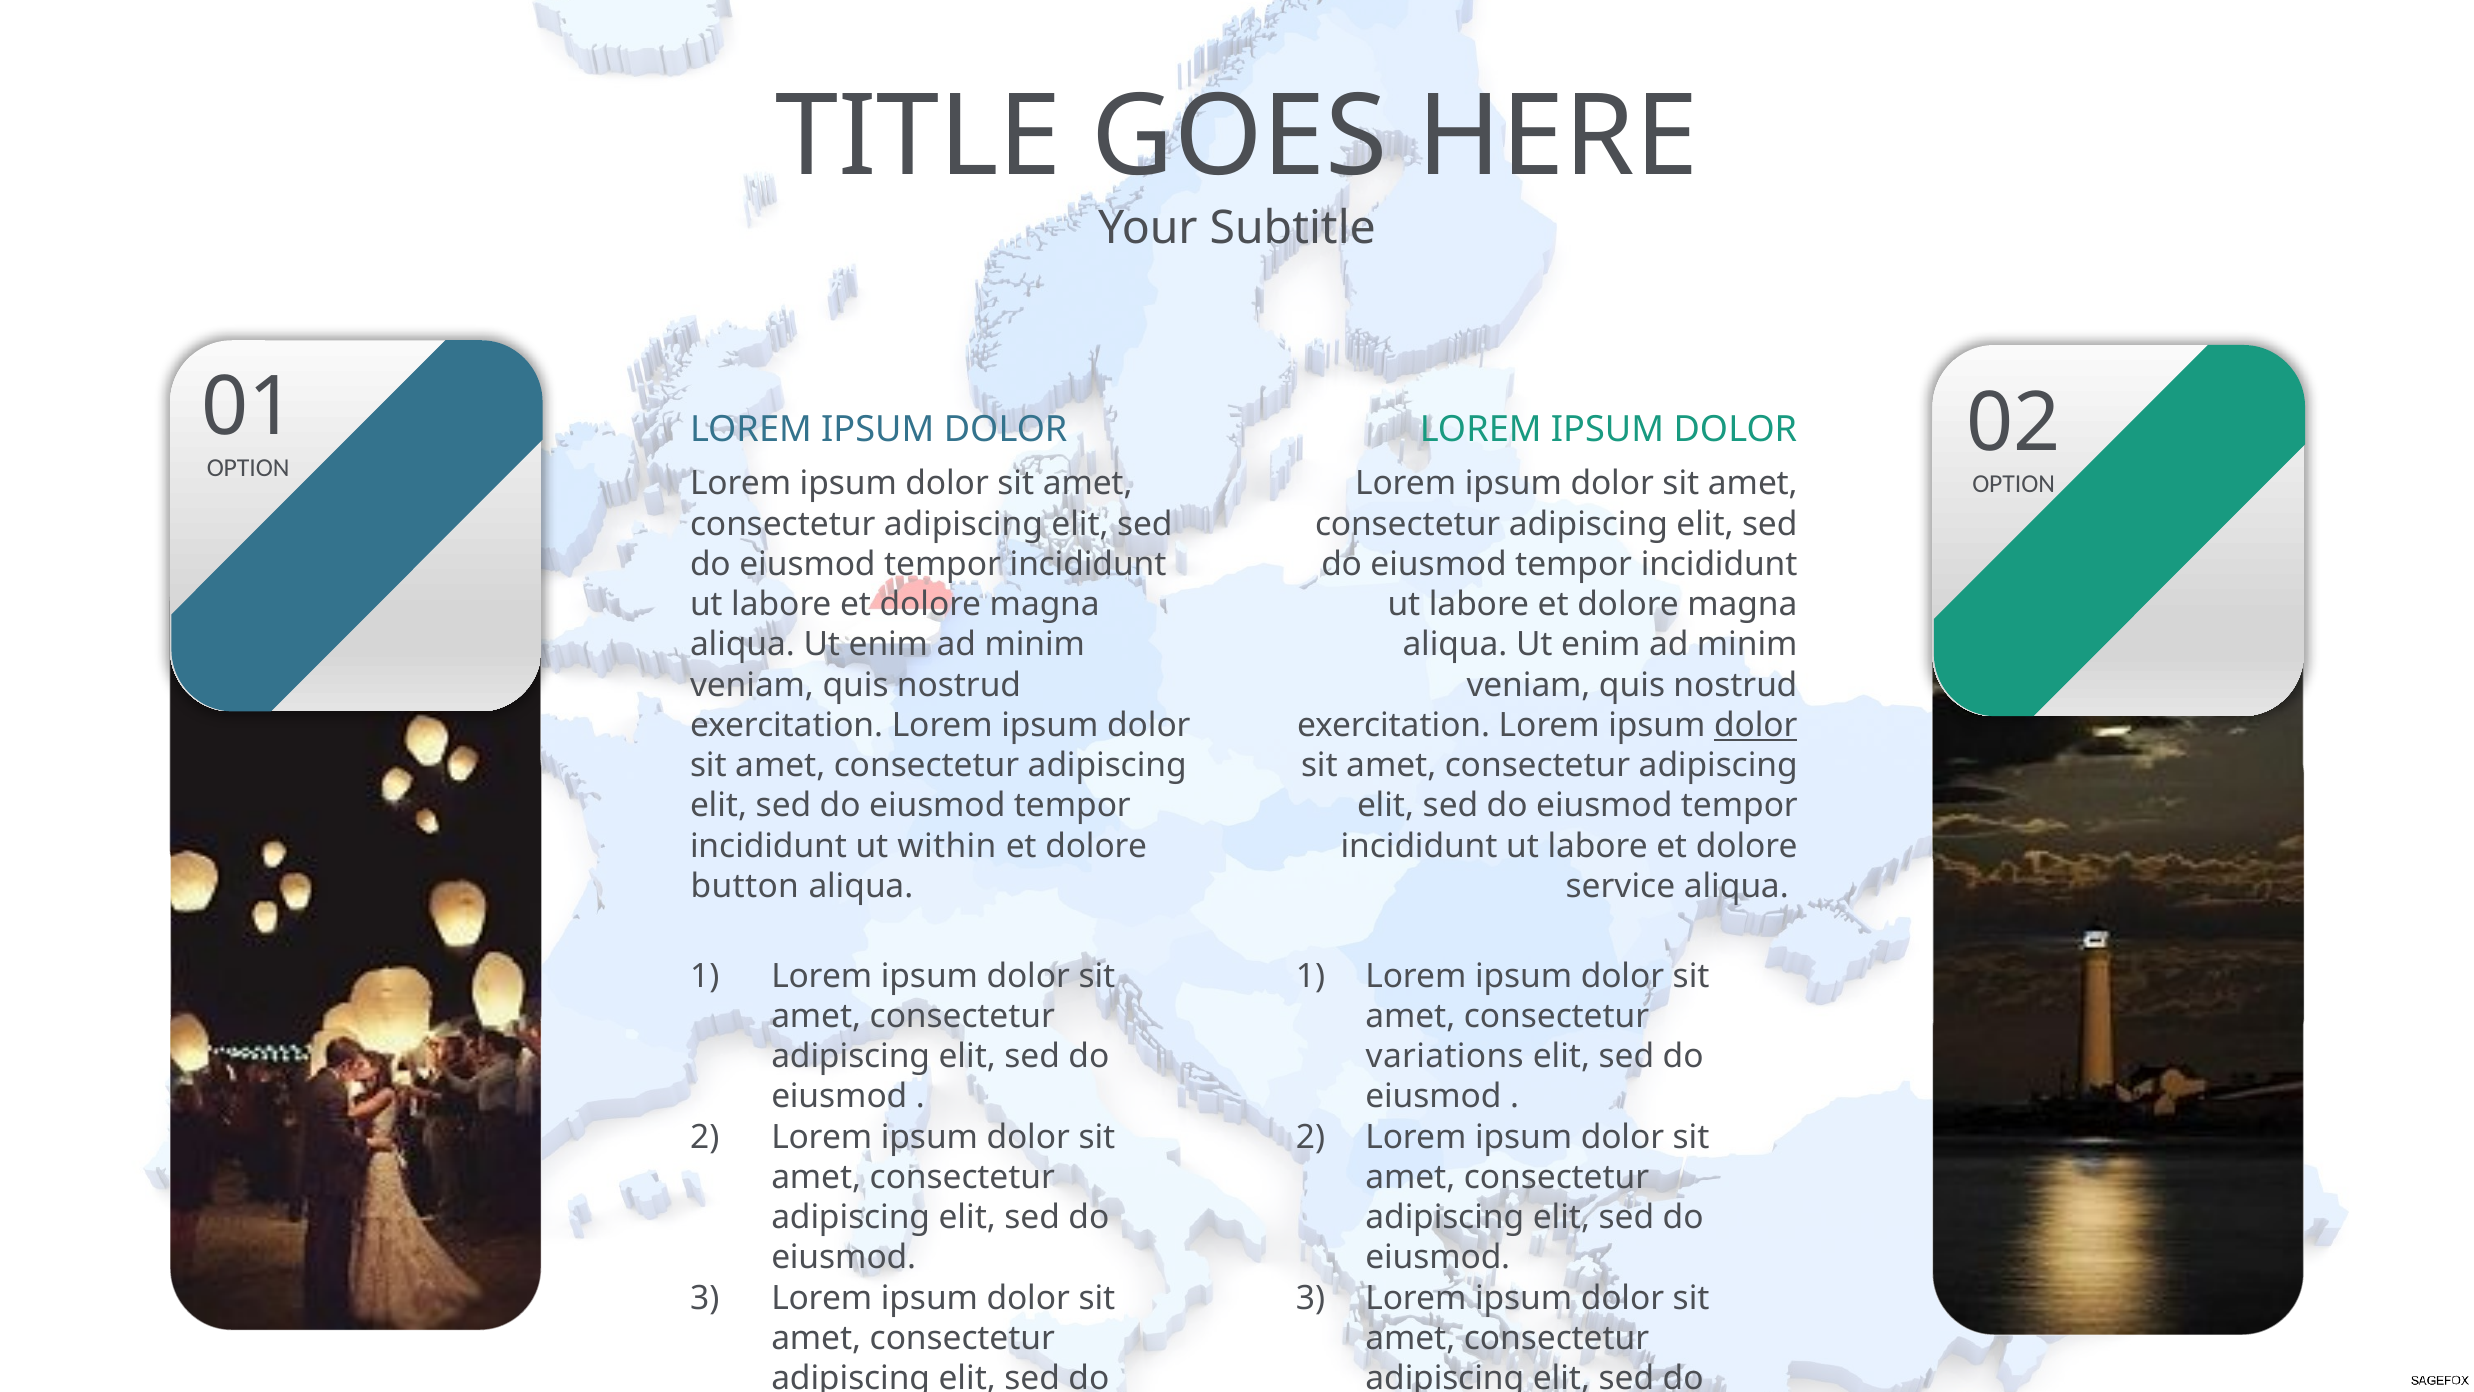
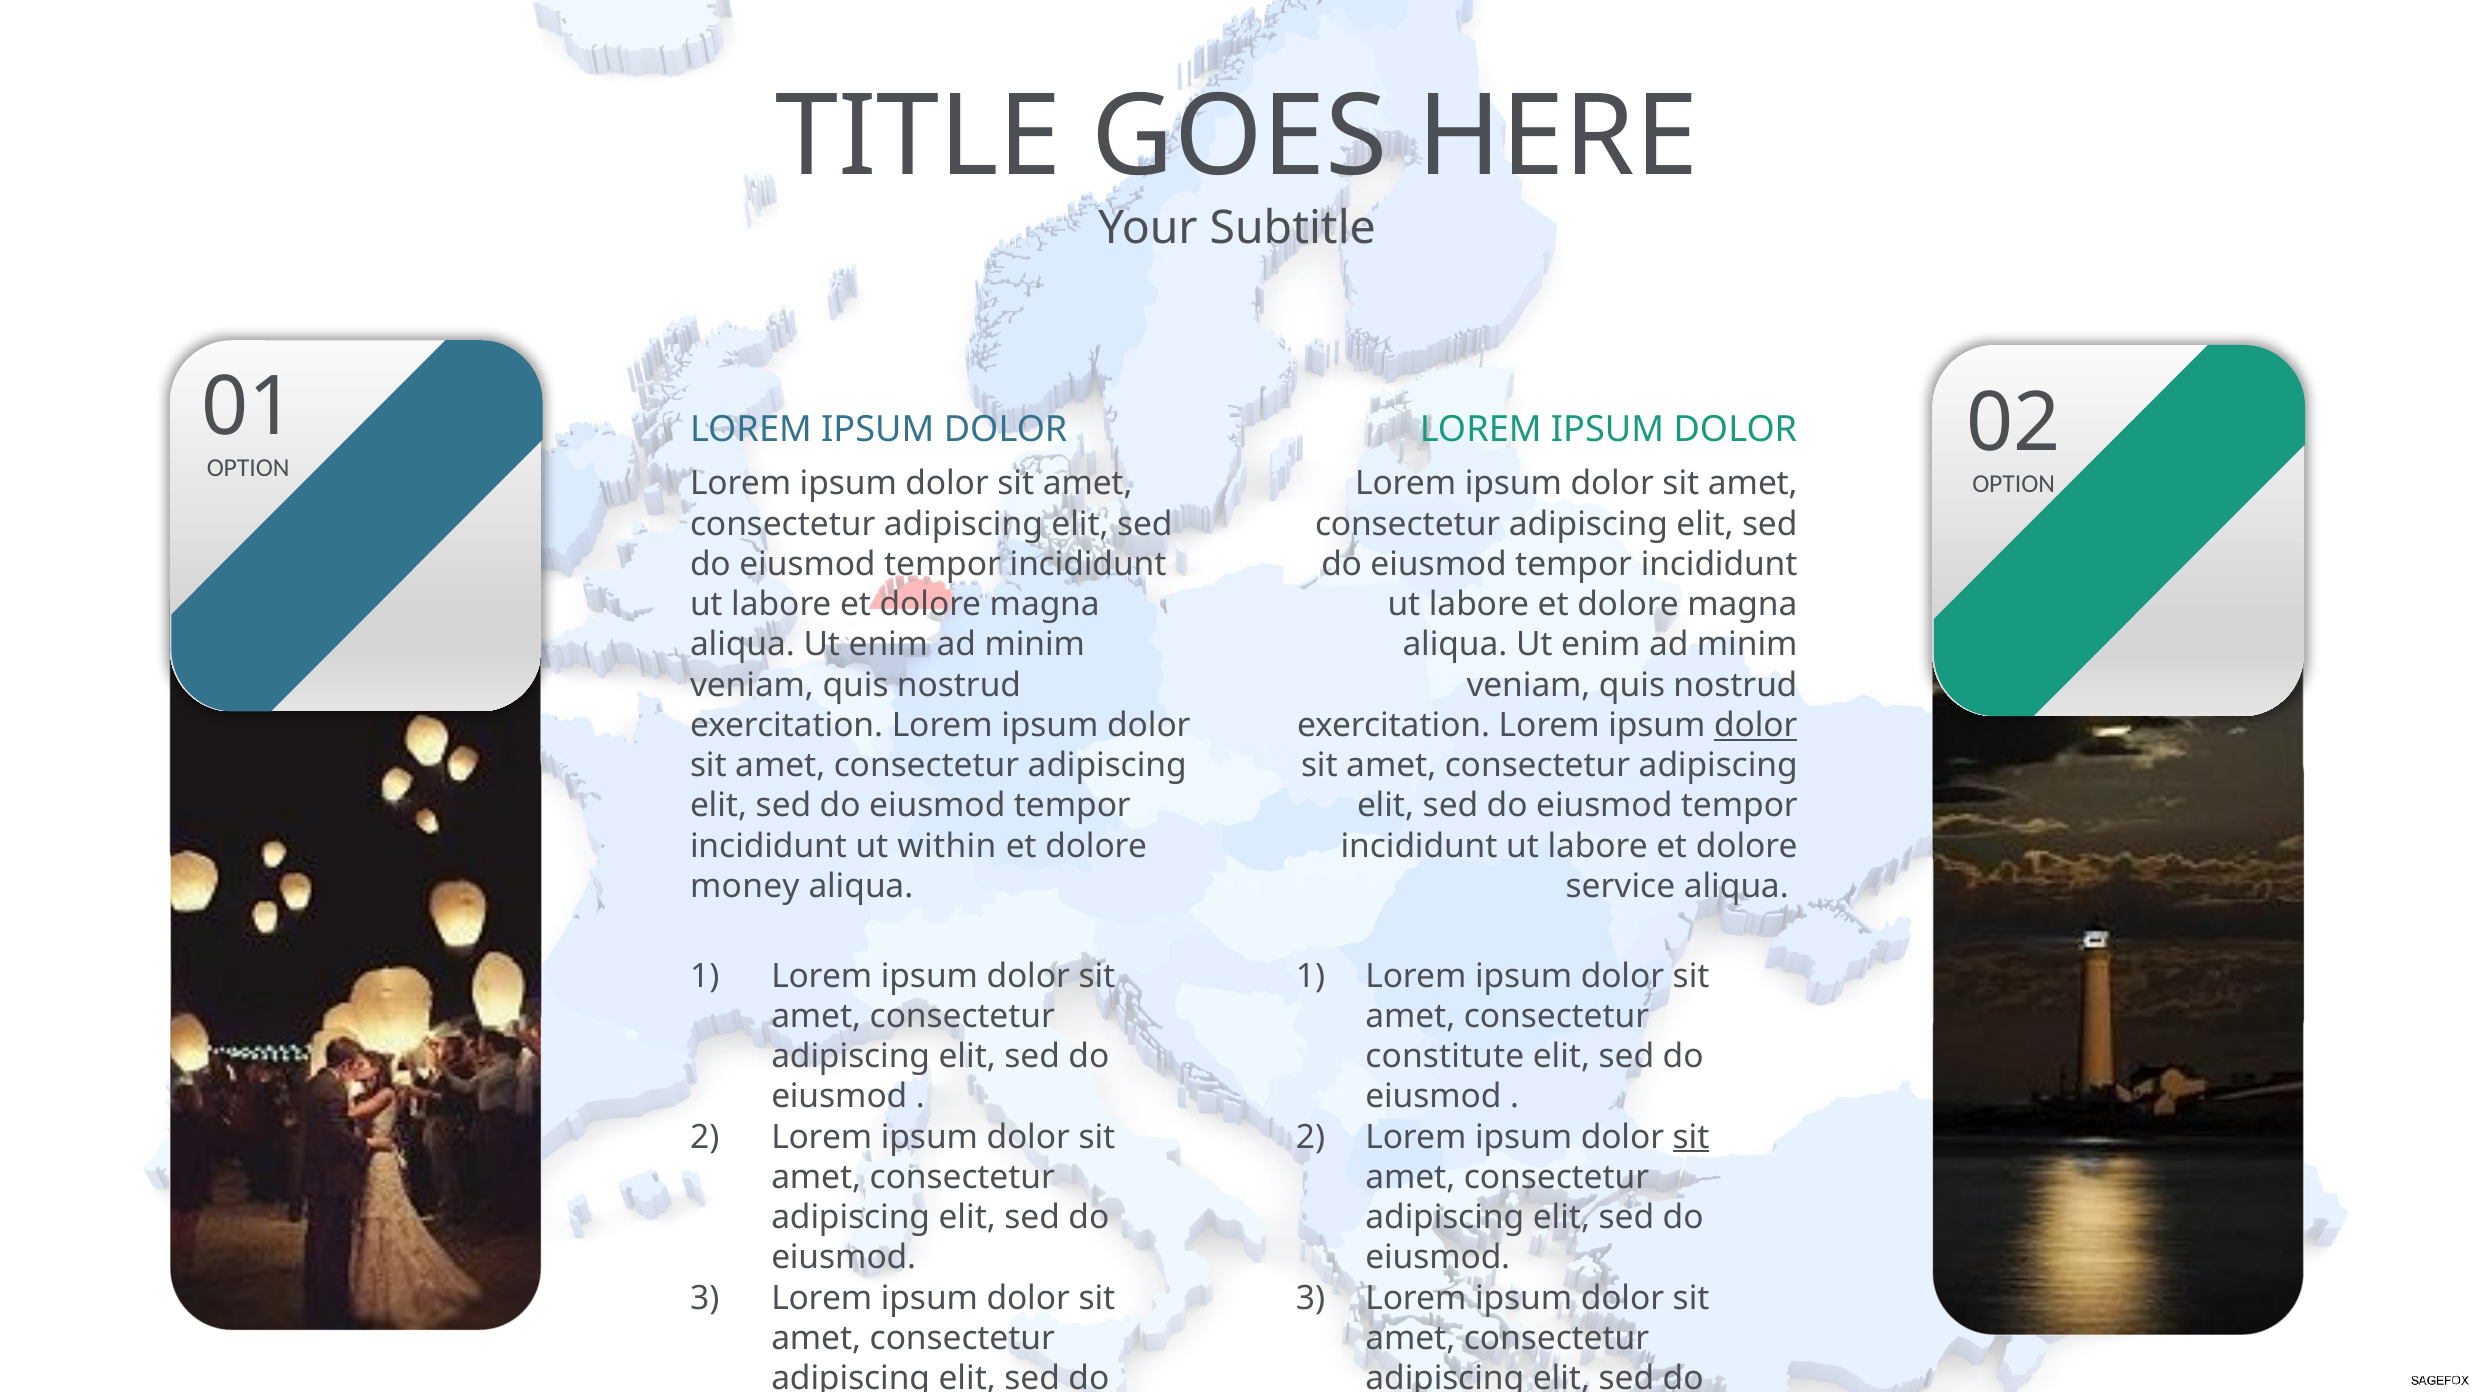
button: button -> money
variations: variations -> constitute
sit at (1691, 1137) underline: none -> present
